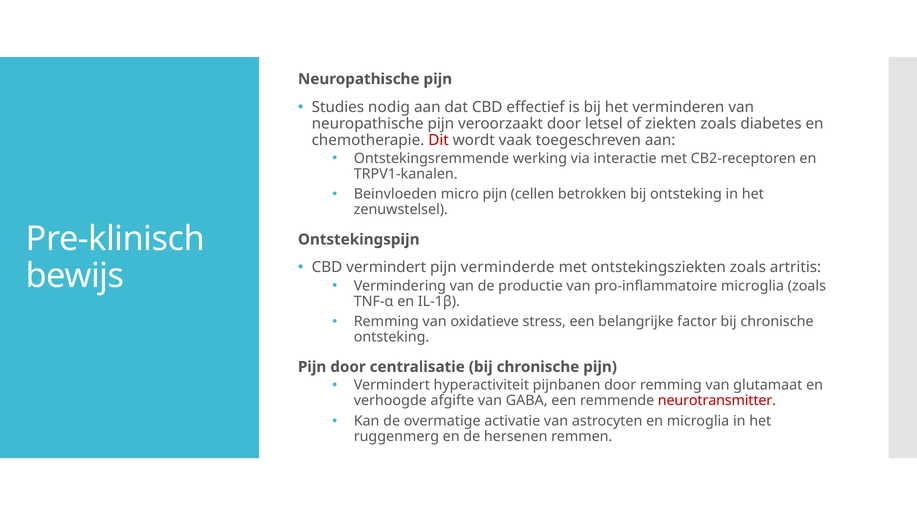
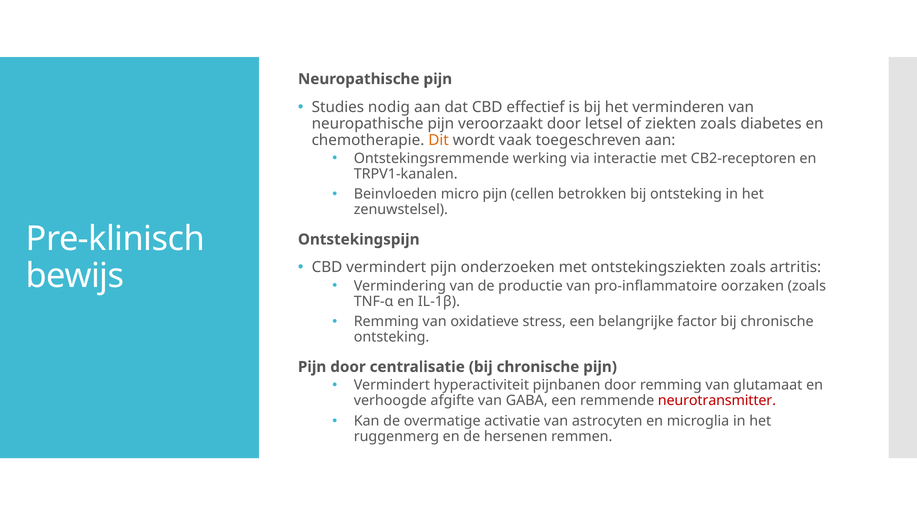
Dit colour: red -> orange
verminderde: verminderde -> onderzoeken
pro-inflammatoire microglia: microglia -> oorzaken
